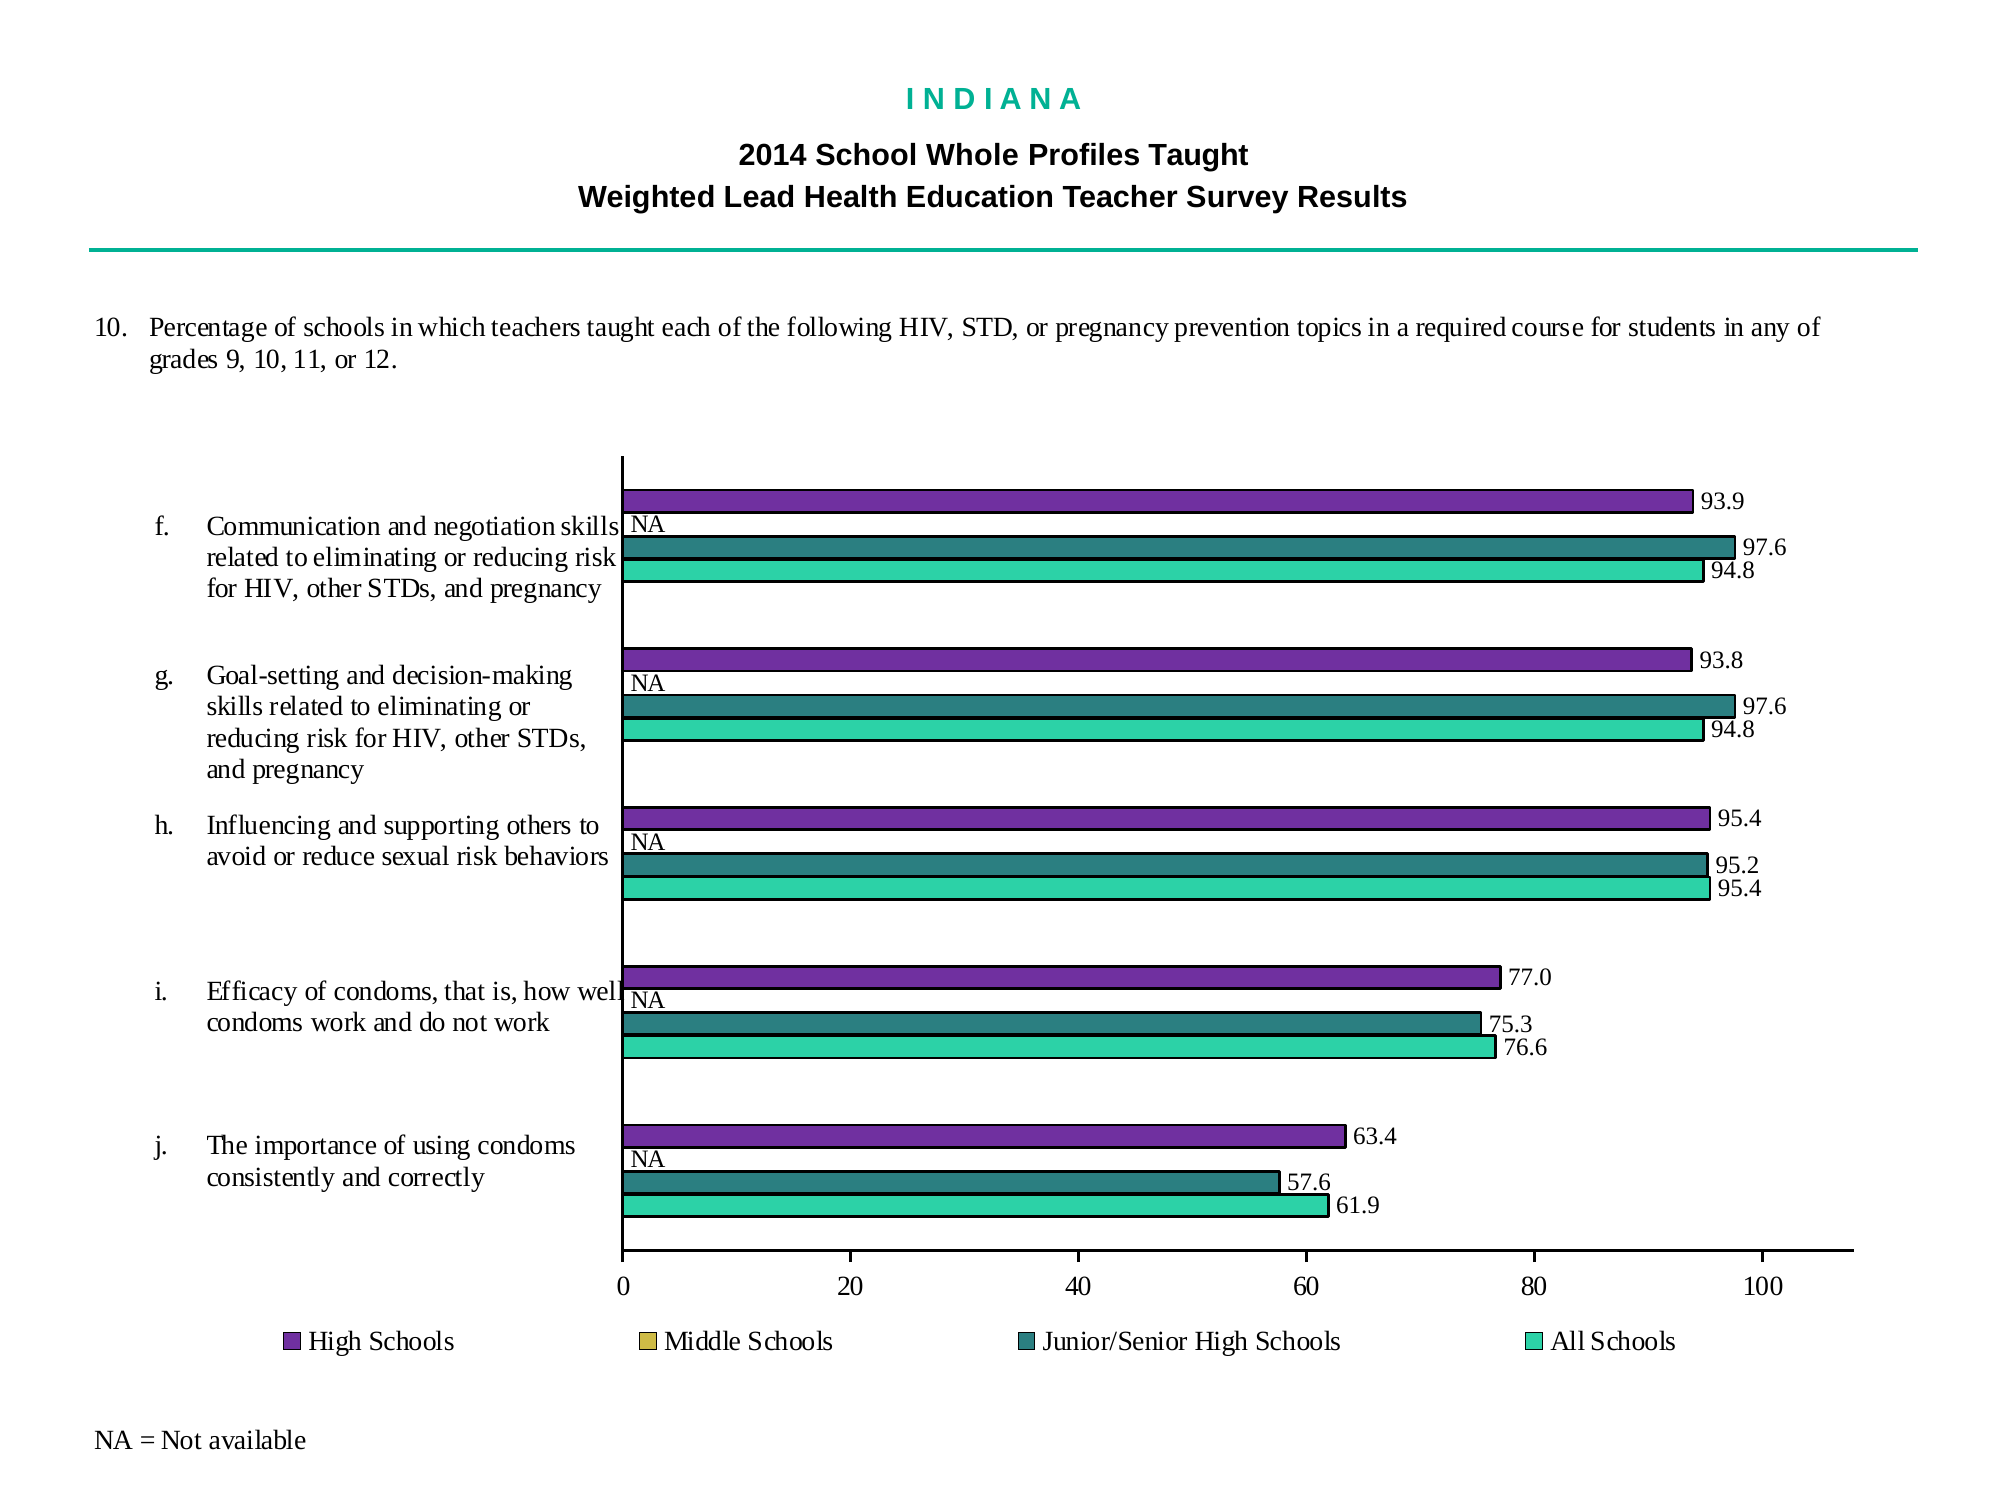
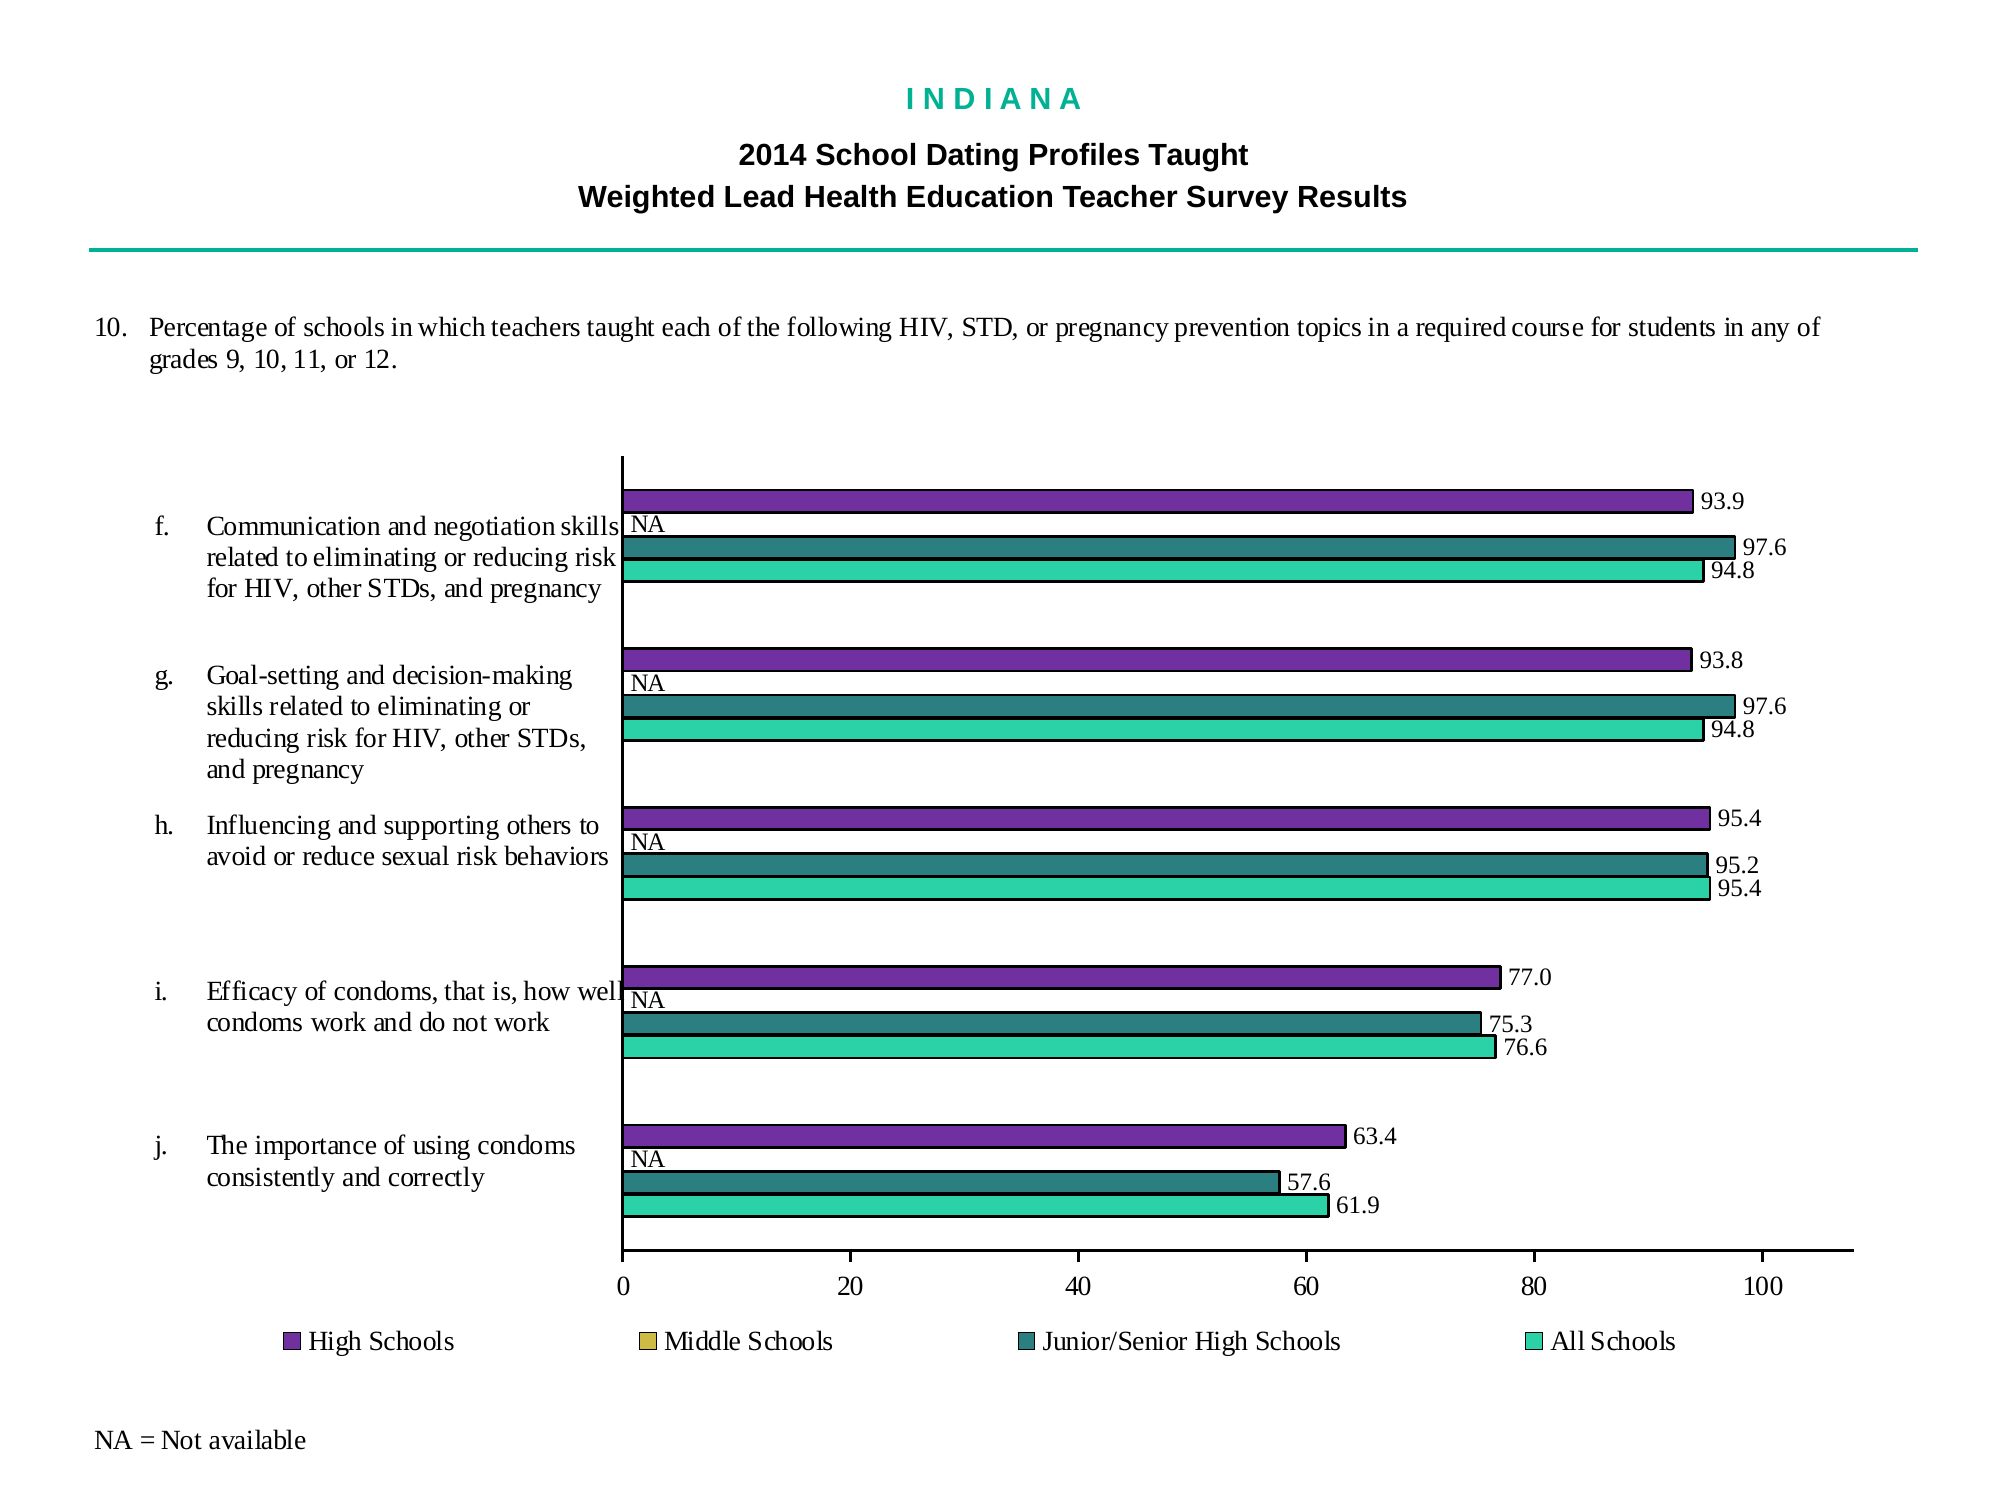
Whole: Whole -> Dating
